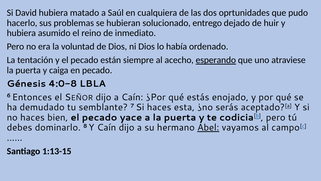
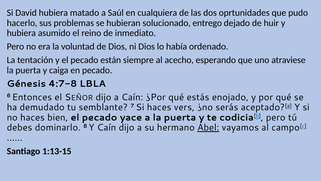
esperando underline: present -> none
4:0-8: 4:0-8 -> 4:7-8
esta: esta -> vers
